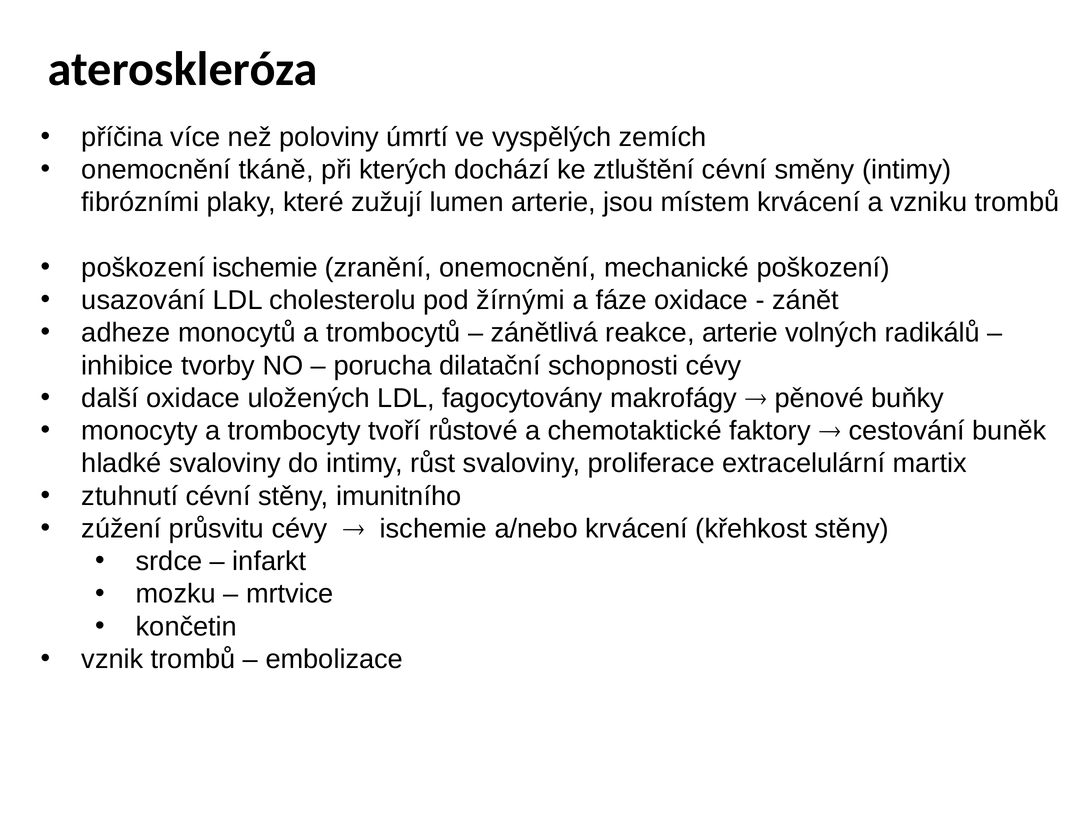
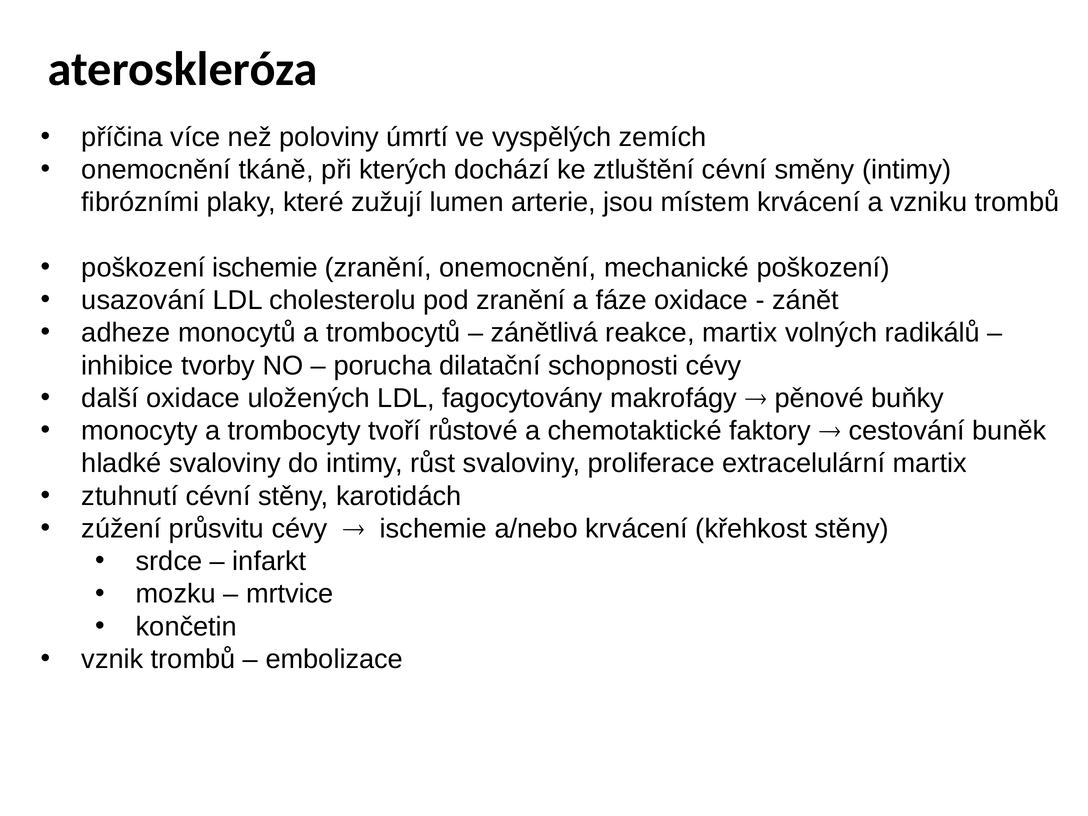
pod žírnými: žírnými -> zranění
reakce arterie: arterie -> martix
imunitního: imunitního -> karotidách
